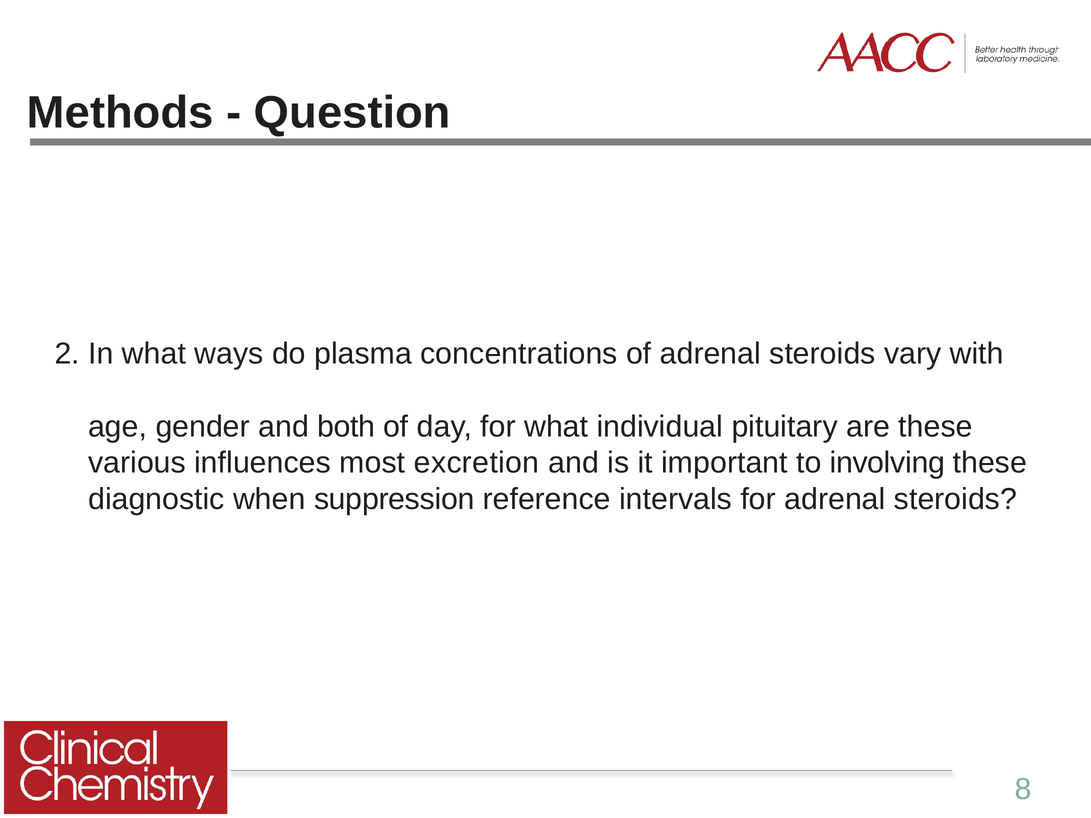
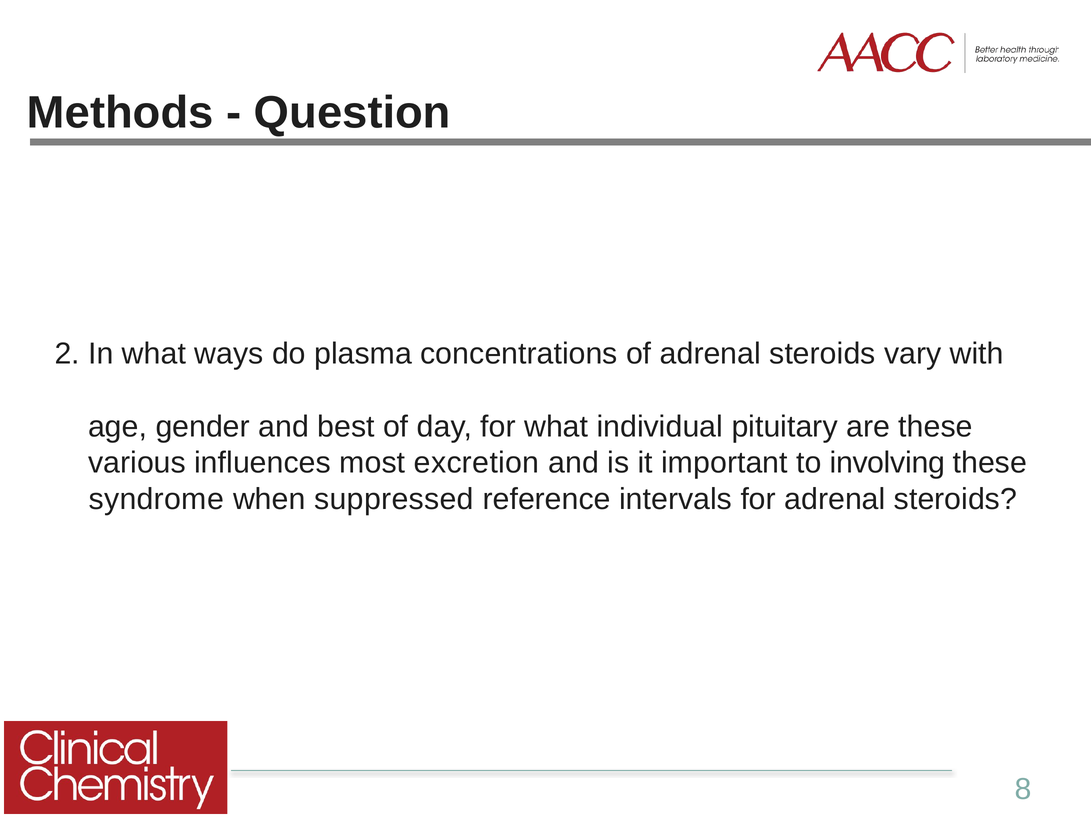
both: both -> best
diagnostic: diagnostic -> syndrome
suppression: suppression -> suppressed
